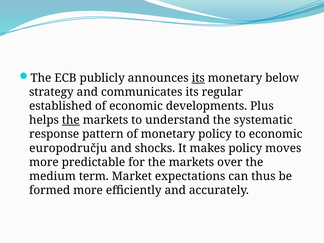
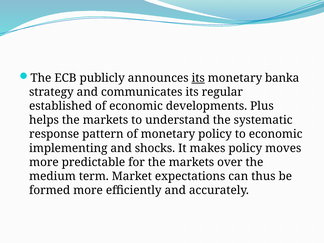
below: below -> banka
the at (71, 120) underline: present -> none
europodručju: europodručju -> implementing
